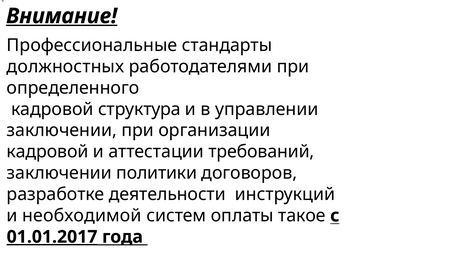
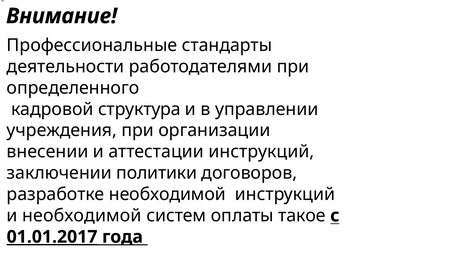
Внимание underline: present -> none
должностных: должностных -> деятельности
заключении at (62, 130): заключении -> учреждения
кадровой at (48, 151): кадровой -> внесении
аттестации требований: требований -> инструкций
разработке деятельности: деятельности -> необходимой
